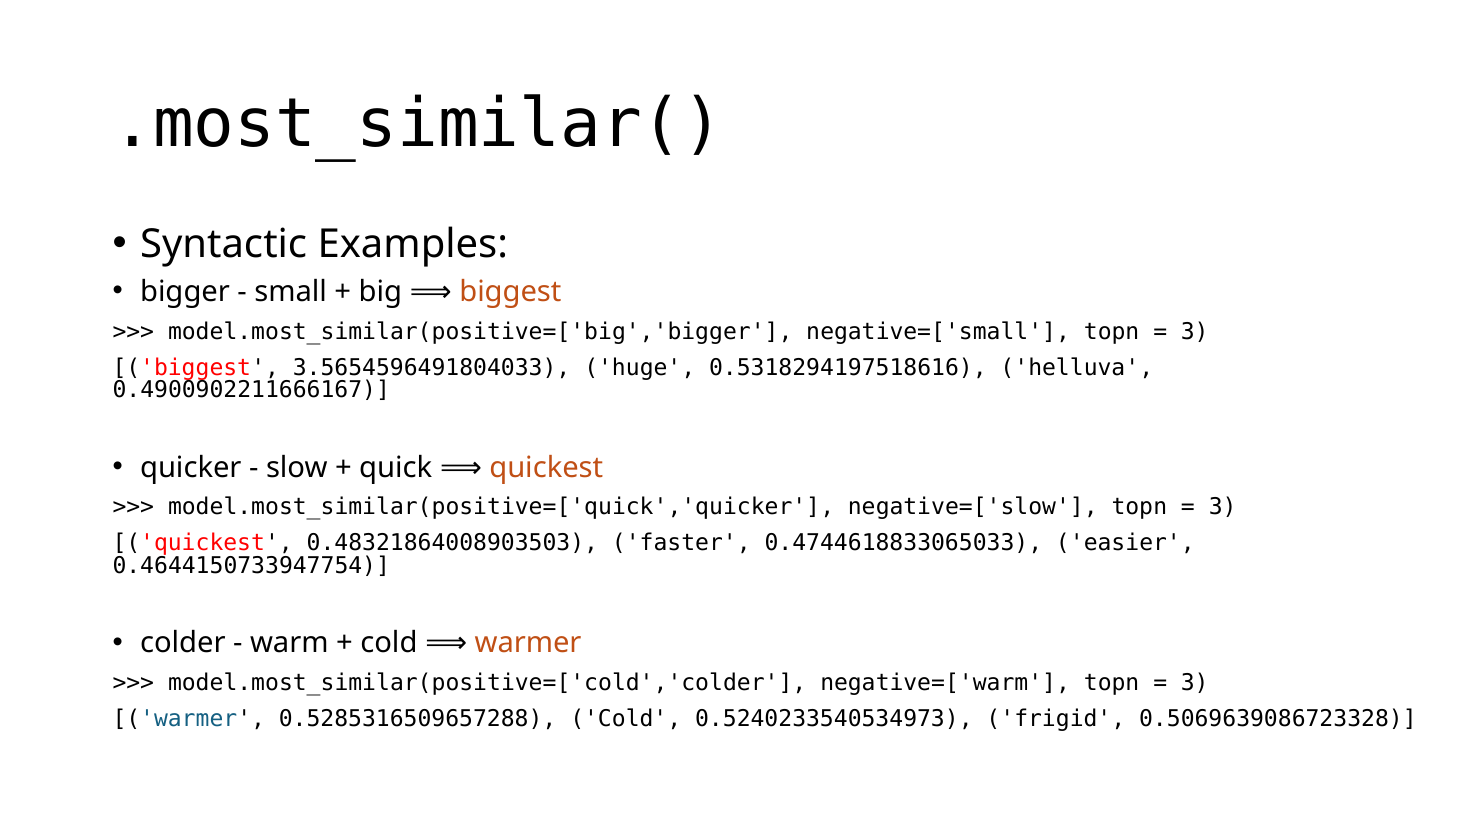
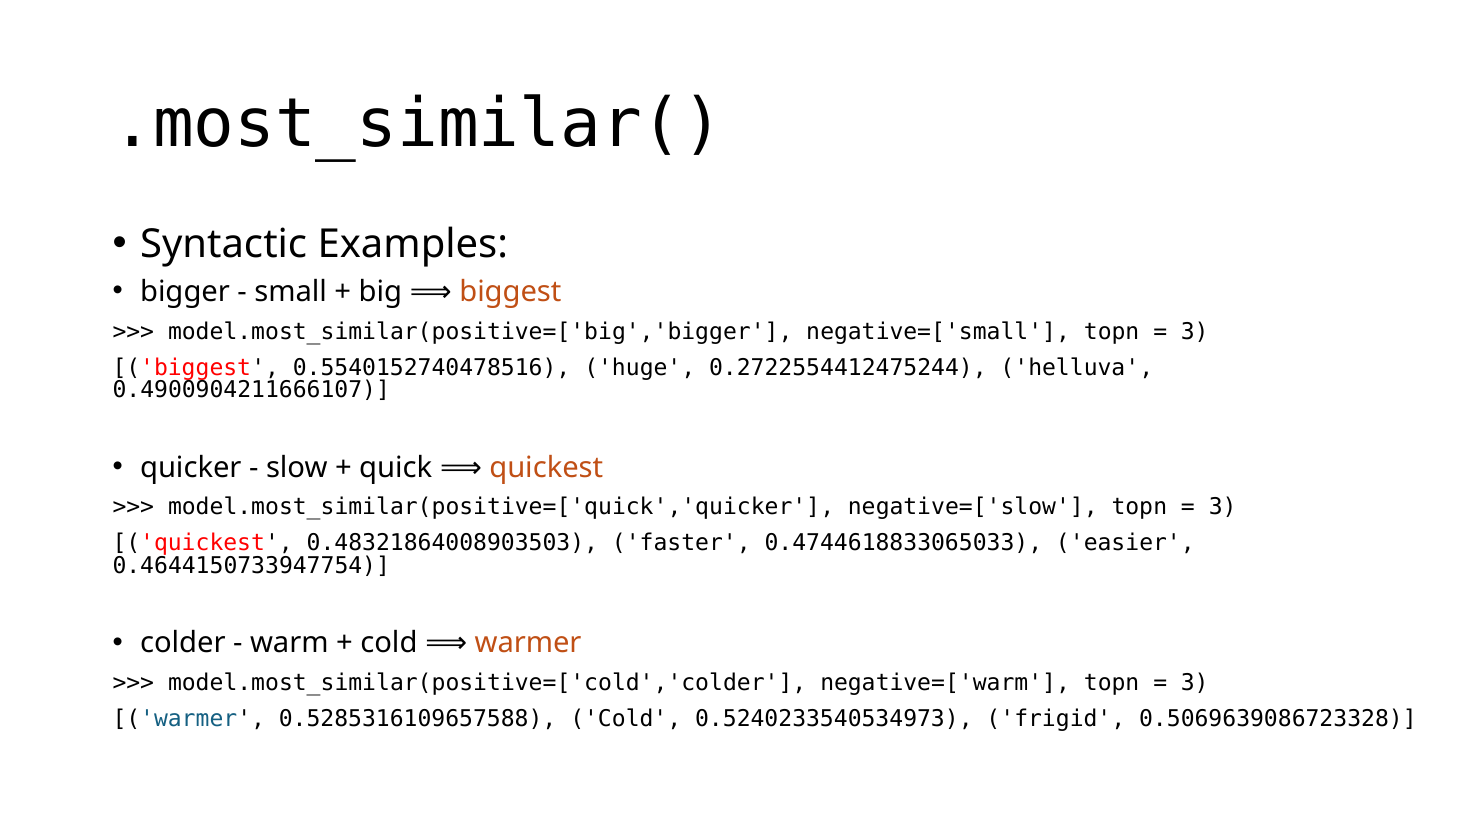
3.5654596491804033: 3.5654596491804033 -> 0.5540152740478516
0.5318294197518616: 0.5318294197518616 -> 0.2722554412475244
0.4900902211666167: 0.4900902211666167 -> 0.4900904211666107
0.5285316509657288: 0.5285316509657288 -> 0.5285316109657588
